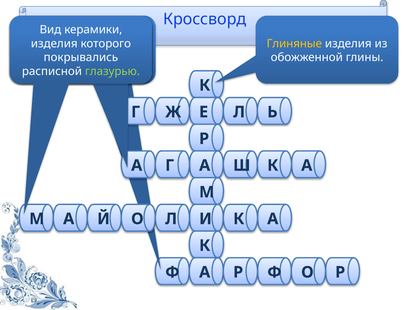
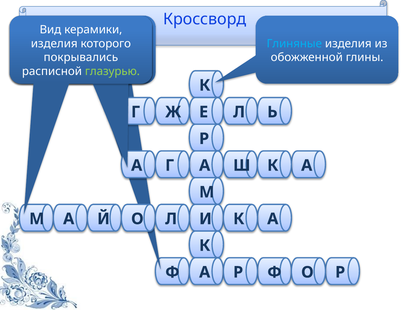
Глиняные colour: yellow -> light blue
